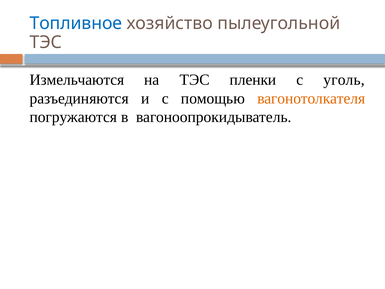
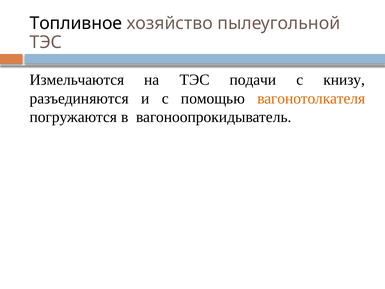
Топливное colour: blue -> black
пленки: пленки -> подачи
уголь: уголь -> книзу
